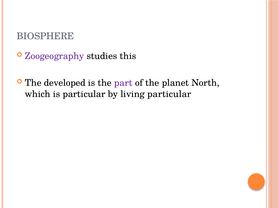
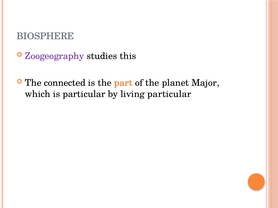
developed: developed -> connected
part colour: purple -> orange
North: North -> Major
